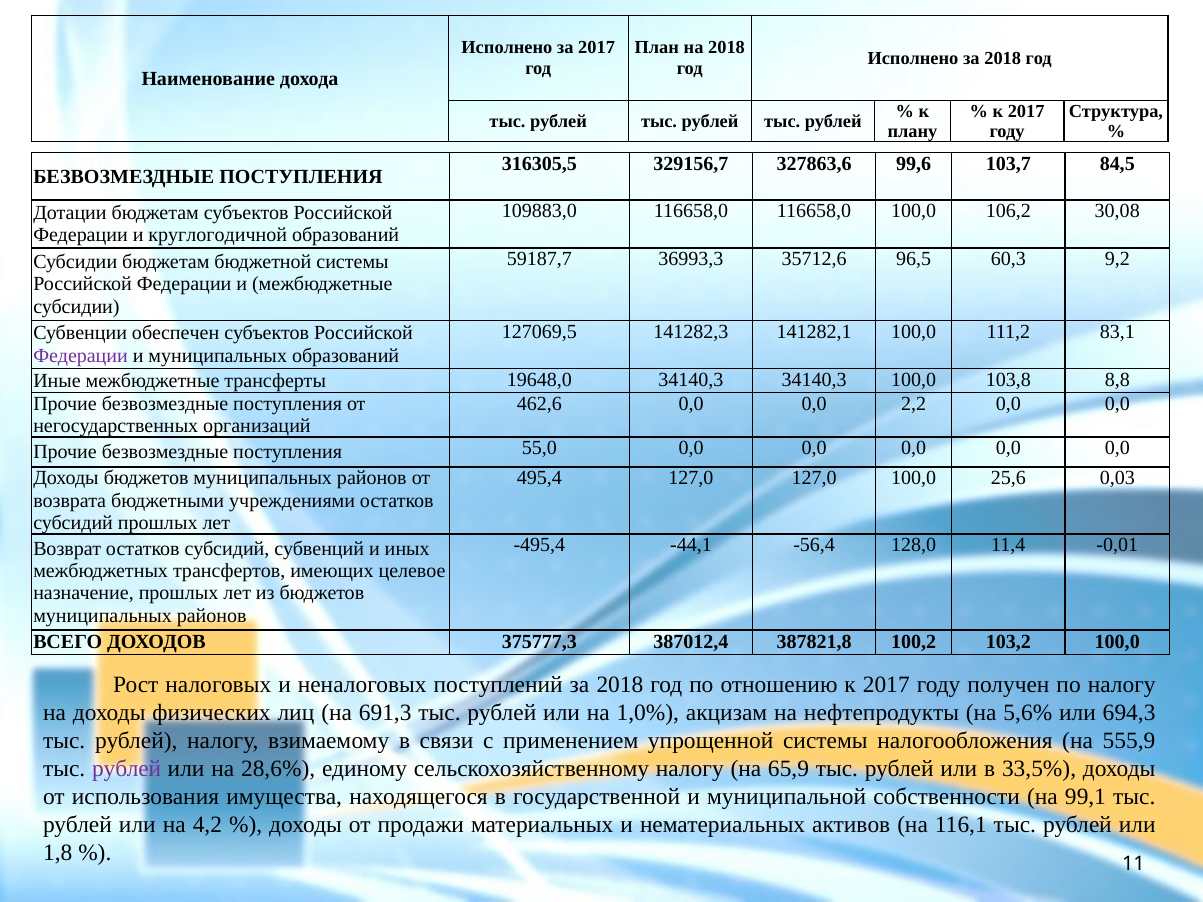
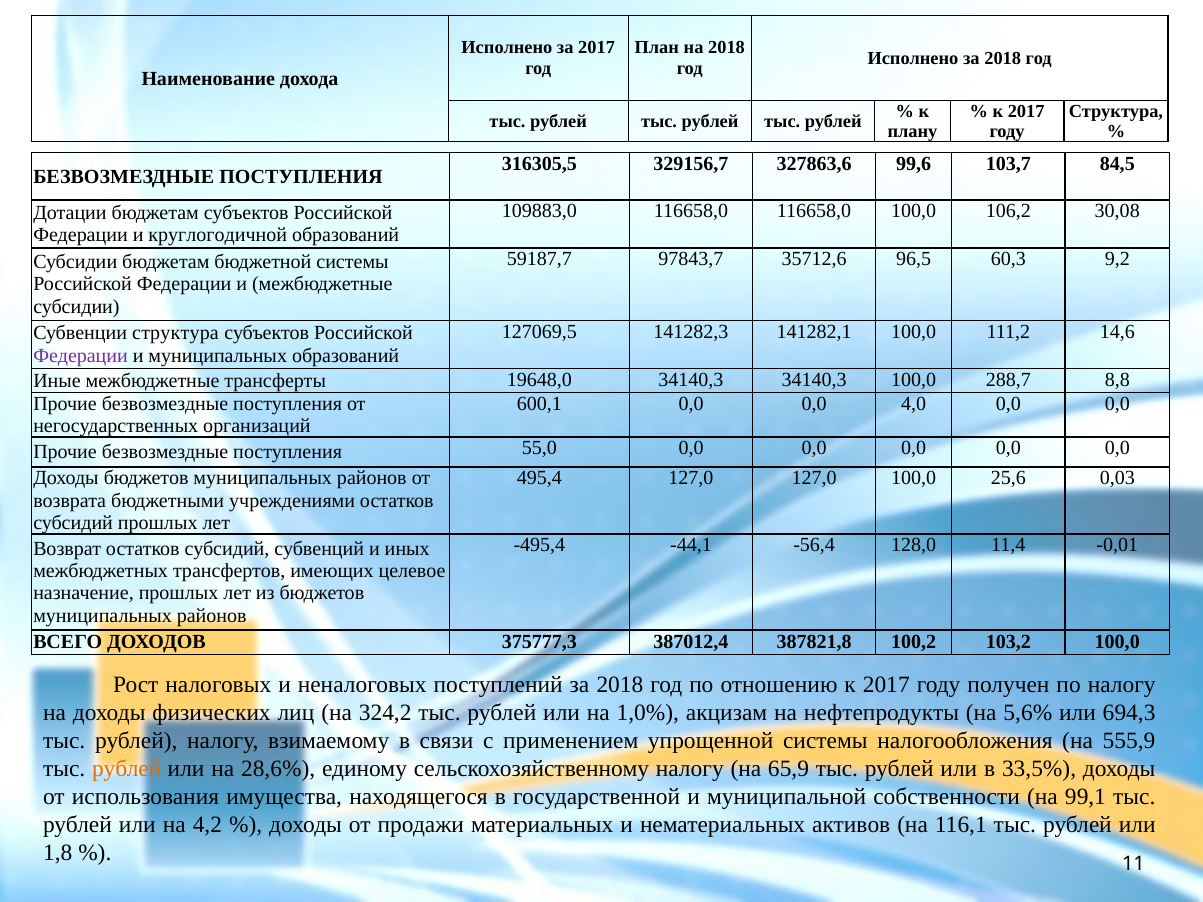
36993,3: 36993,3 -> 97843,7
83,1: 83,1 -> 14,6
Субвенции обеспечен: обеспечен -> структура
103,8: 103,8 -> 288,7
462,6: 462,6 -> 600,1
2,2: 2,2 -> 4,0
691,3: 691,3 -> 324,2
рублей at (127, 769) colour: purple -> orange
